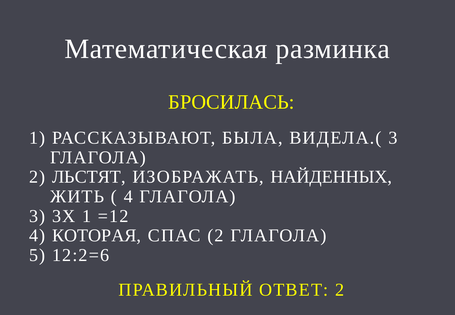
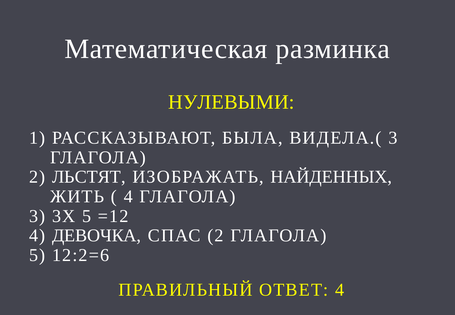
БРОСИЛАСЬ: БРОСИЛАСЬ -> НУЛЕВЫМИ
3Х 1: 1 -> 5
КОТОРАЯ: КОТОРАЯ -> ДЕВОЧКА
ОТВЕТ 2: 2 -> 4
